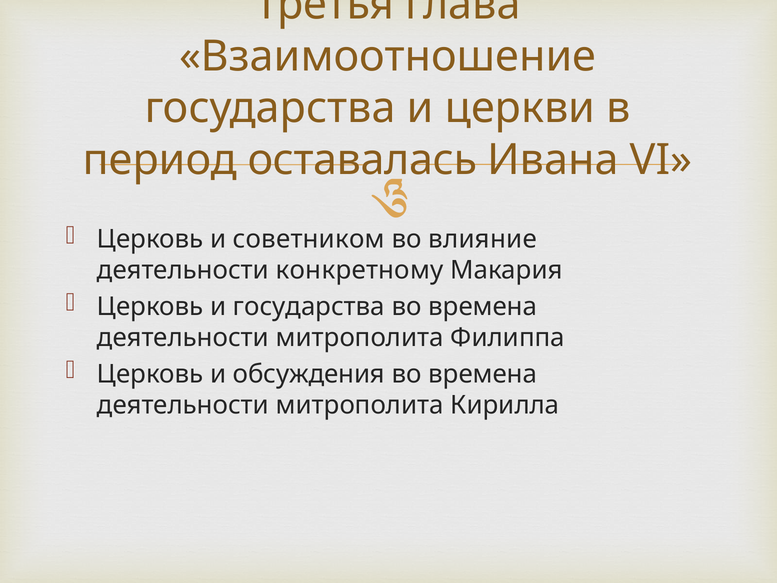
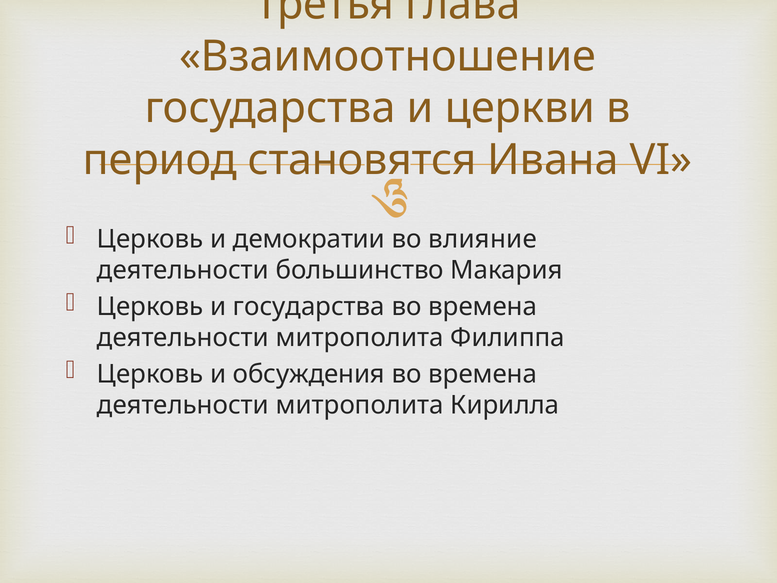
оставалась: оставалась -> становятся
советником: советником -> демократии
конкретному: конкретному -> большинство
